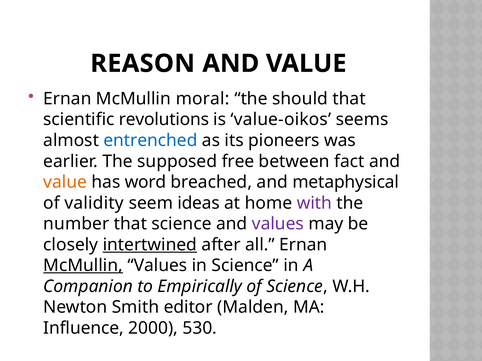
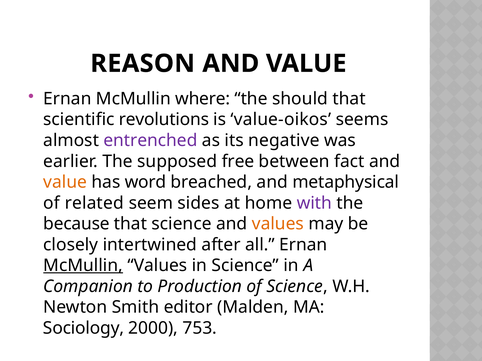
moral: moral -> where
entrenched colour: blue -> purple
pioneers: pioneers -> negative
validity: validity -> related
ideas: ideas -> sides
number: number -> because
values at (278, 224) colour: purple -> orange
intertwined underline: present -> none
Empirically: Empirically -> Production
Influence: Influence -> Sociology
530: 530 -> 753
